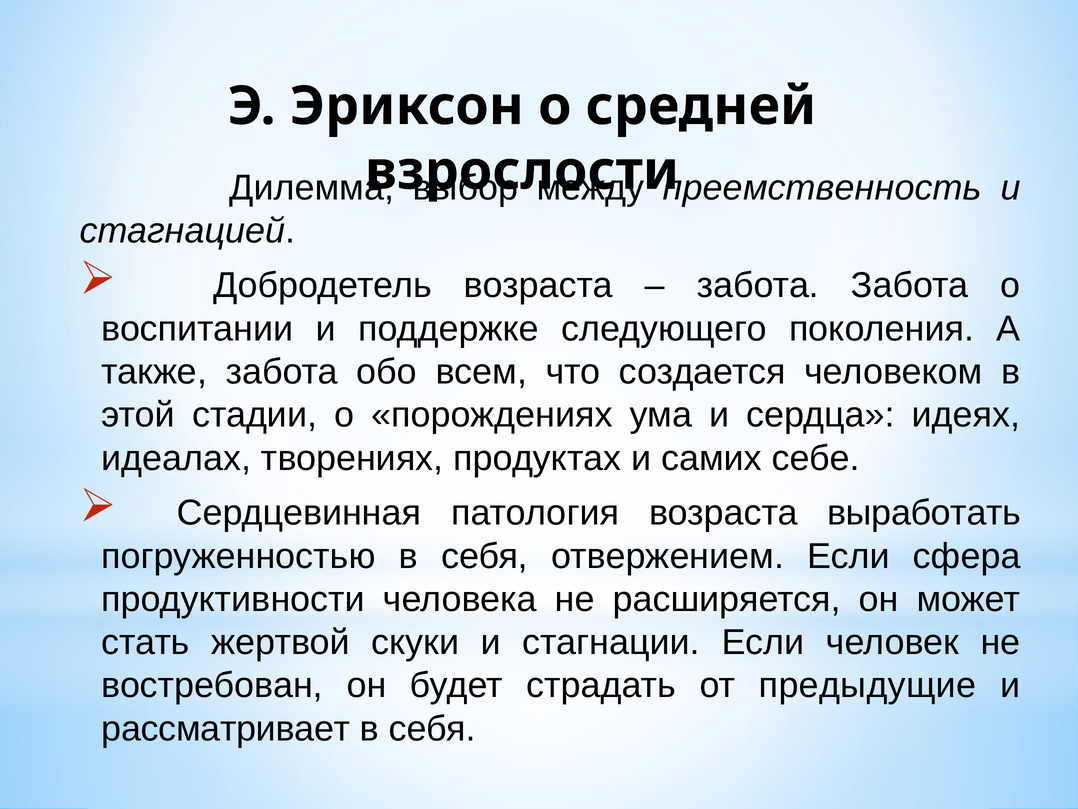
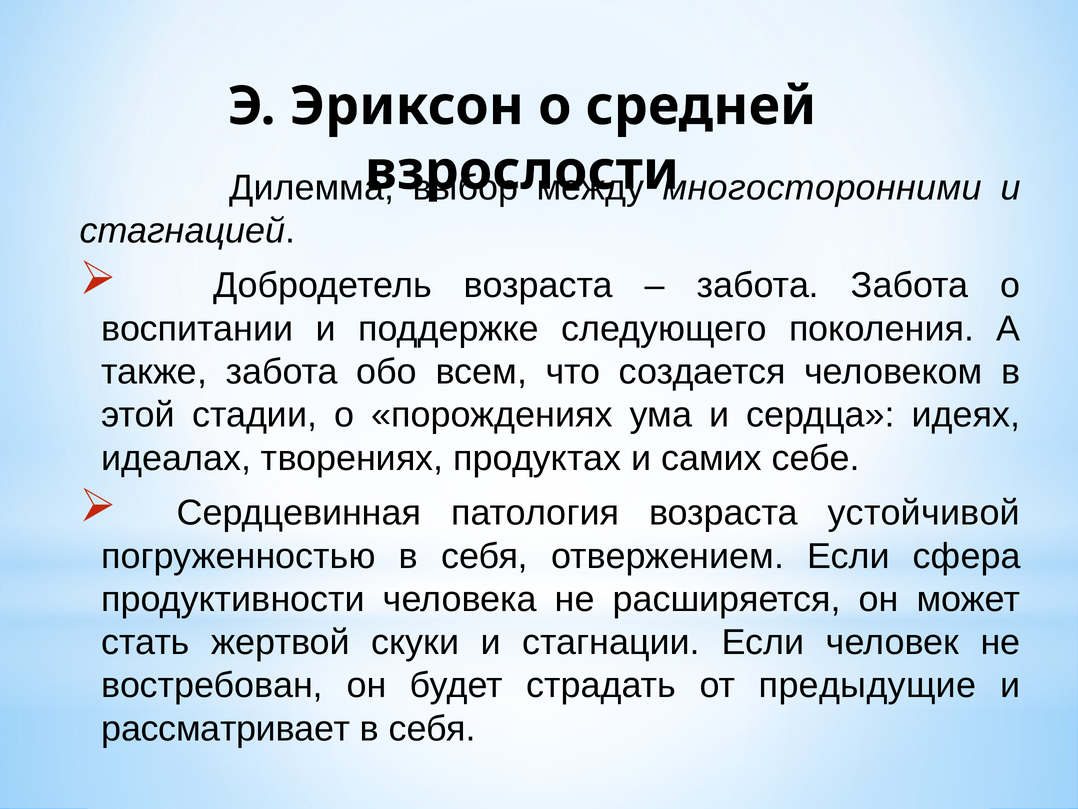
преемственность: преемственность -> многосторонними
выработать: выработать -> устойчивой
